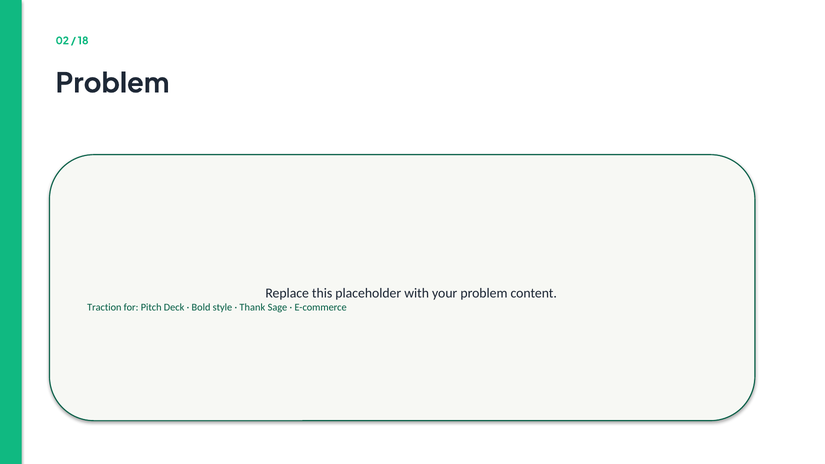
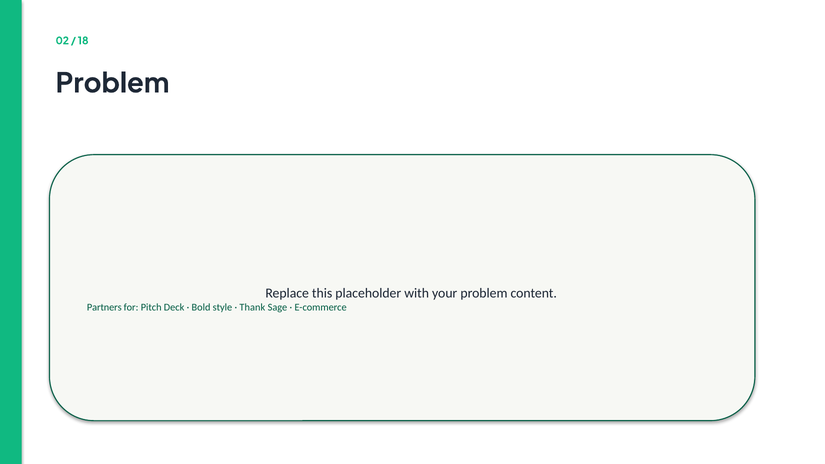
Traction: Traction -> Partners
